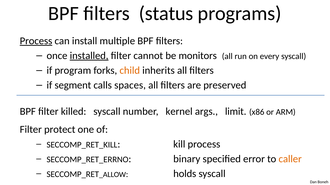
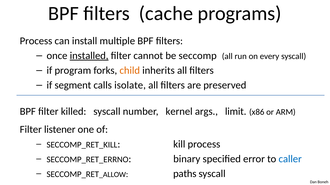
status: status -> cache
Process at (36, 41) underline: present -> none
monitors: monitors -> seccomp
spaces: spaces -> isolate
protect: protect -> listener
caller colour: orange -> blue
holds: holds -> paths
